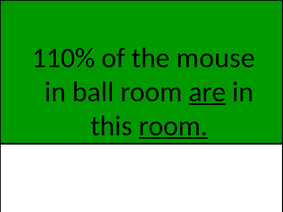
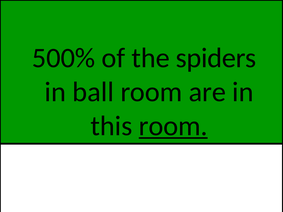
110%: 110% -> 500%
mouse: mouse -> spiders
are underline: present -> none
